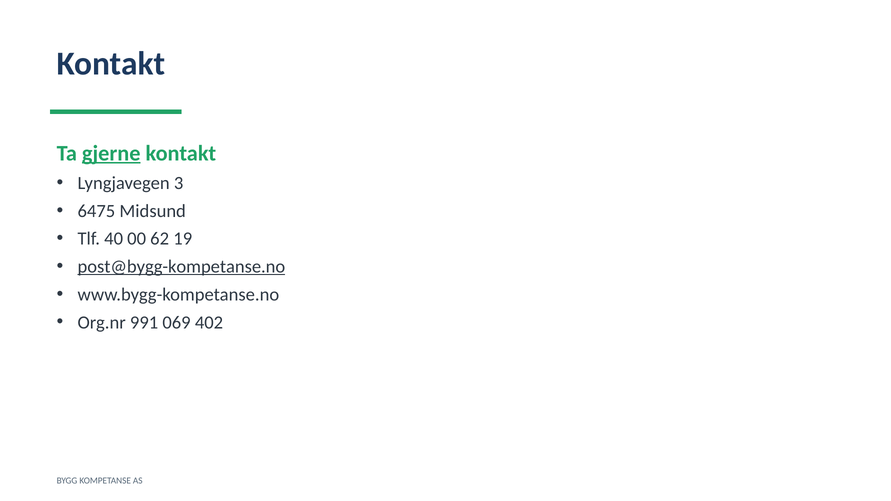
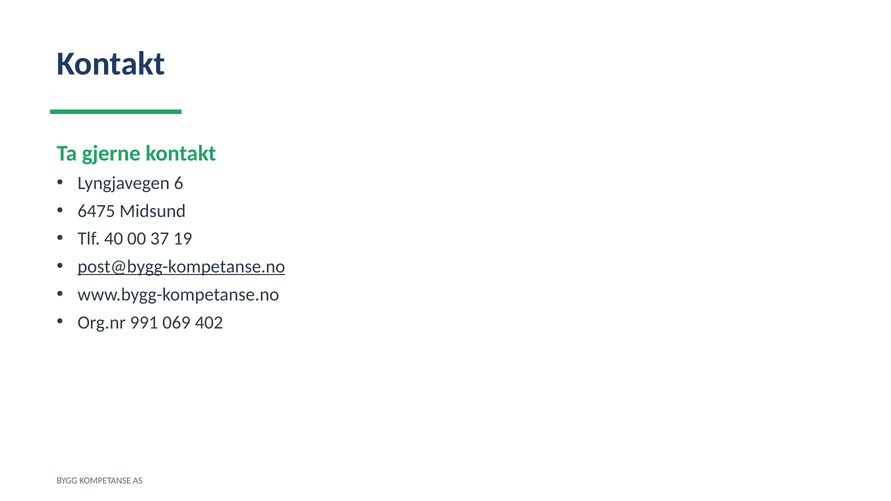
gjerne underline: present -> none
3: 3 -> 6
62: 62 -> 37
